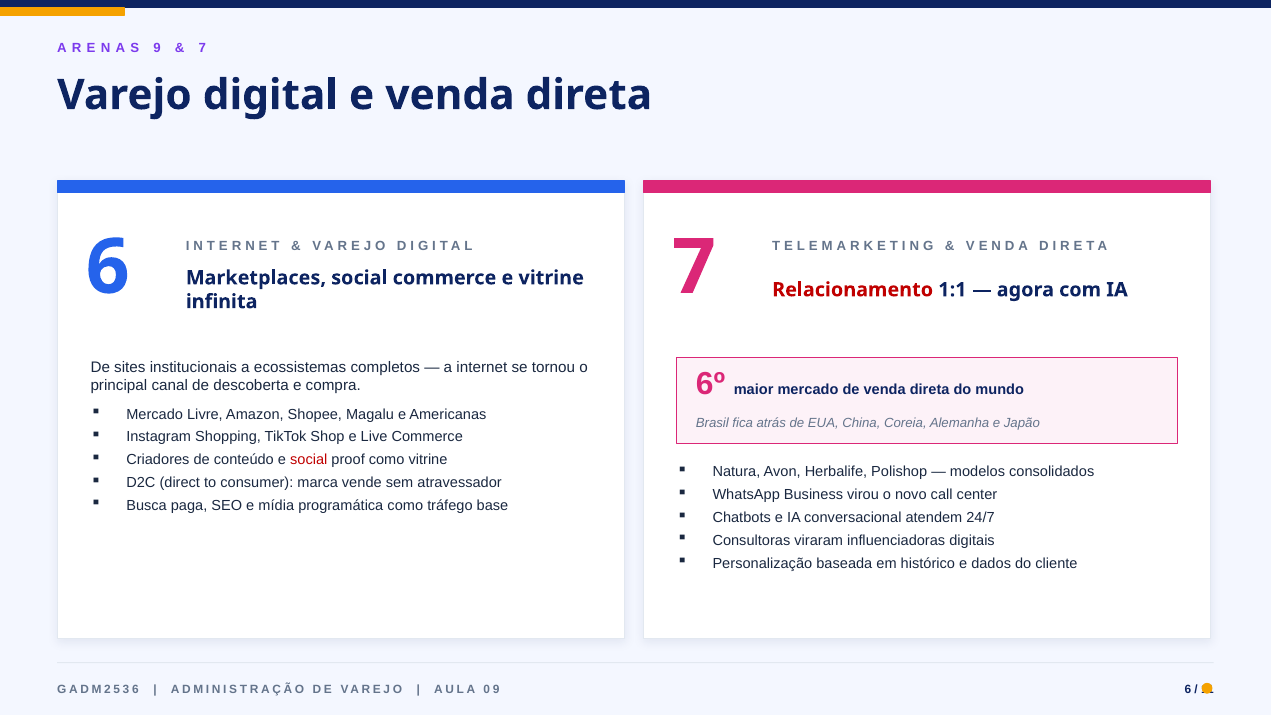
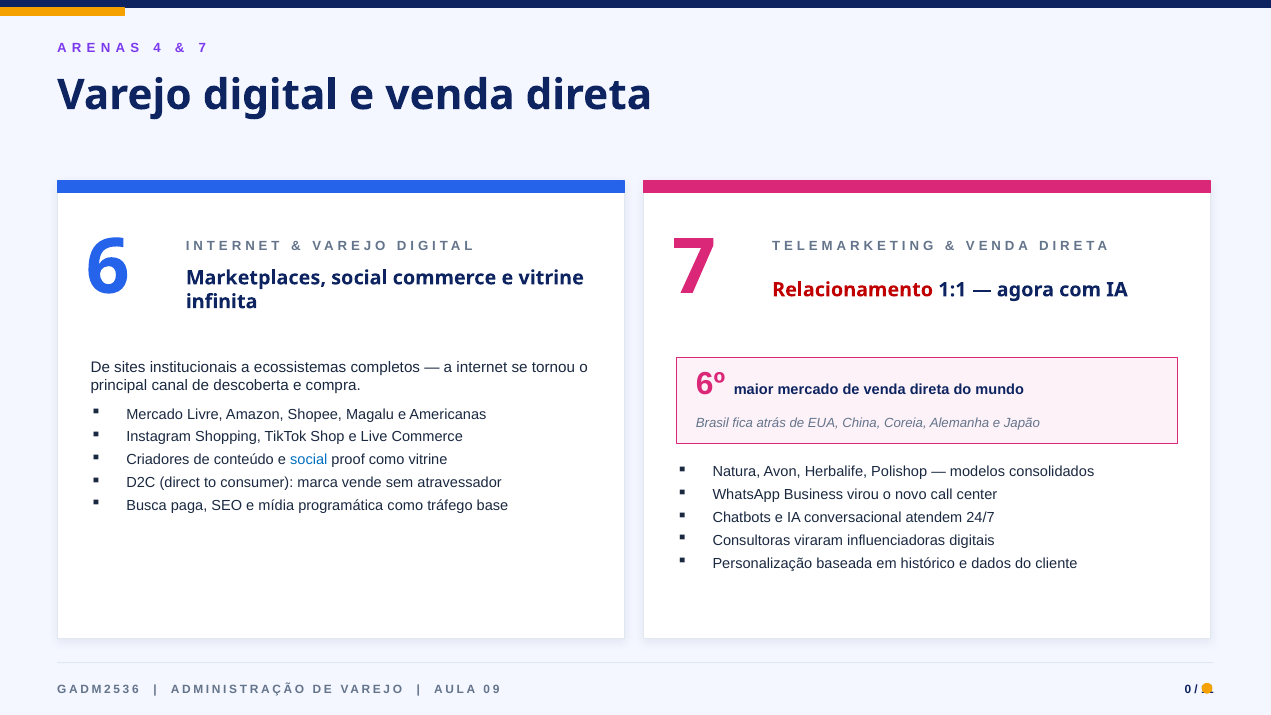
9: 9 -> 4
social at (309, 460) colour: red -> blue
09 6: 6 -> 0
